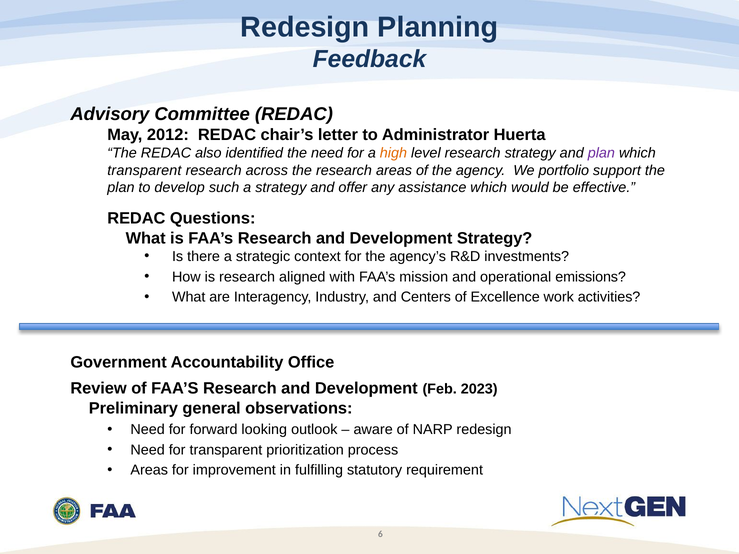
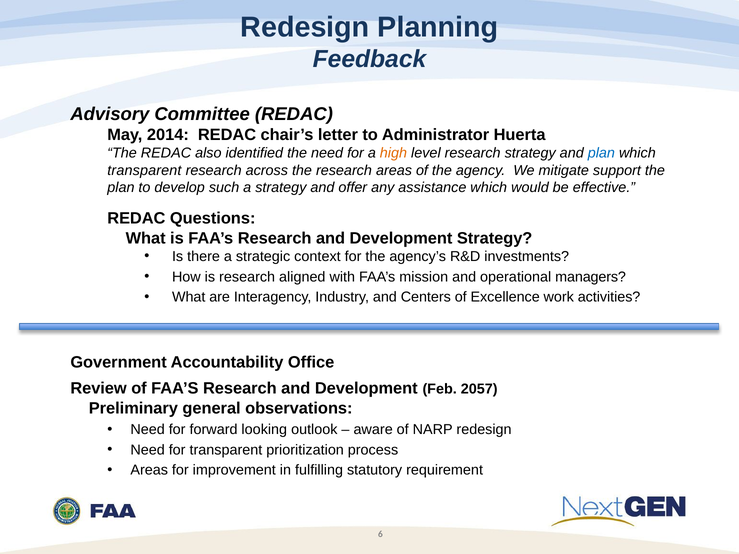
2012: 2012 -> 2014
plan at (601, 153) colour: purple -> blue
portfolio: portfolio -> mitigate
emissions: emissions -> managers
2023: 2023 -> 2057
